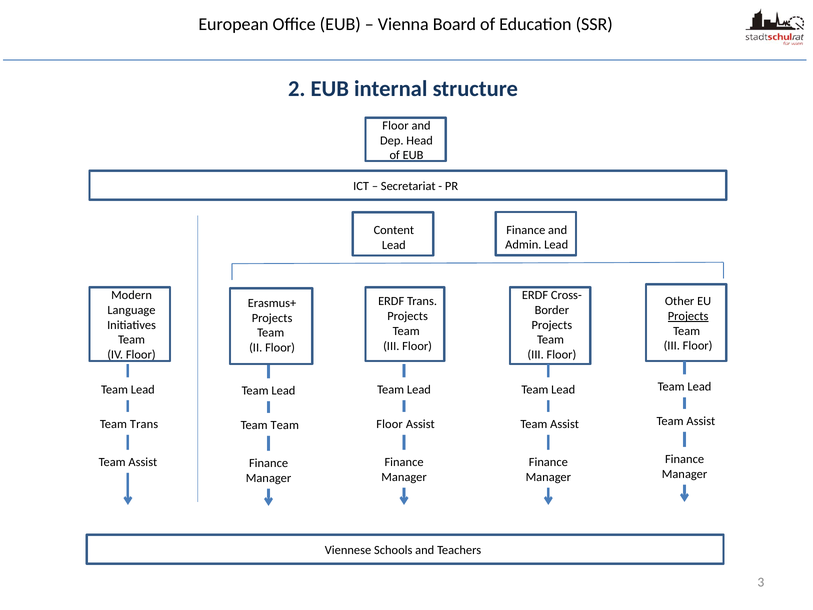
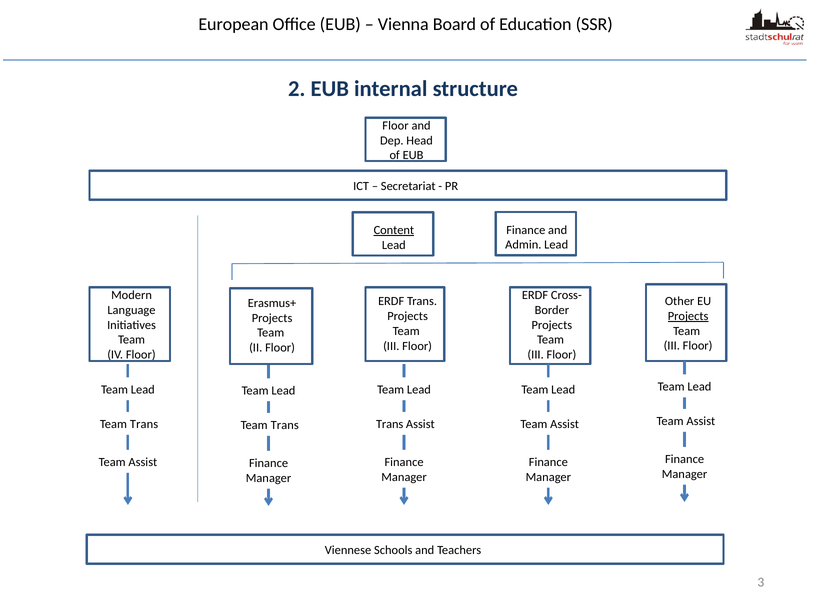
Content underline: none -> present
Floor at (390, 424): Floor -> Trans
Team at (285, 425): Team -> Trans
